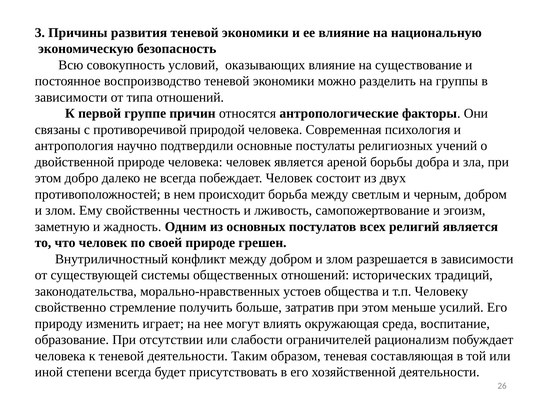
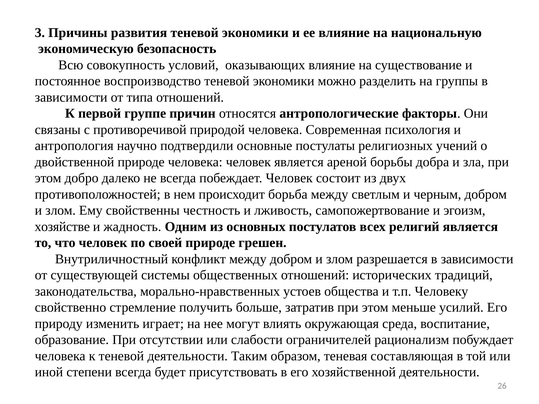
заметную: заметную -> хозяйстве
